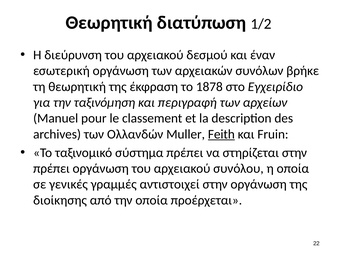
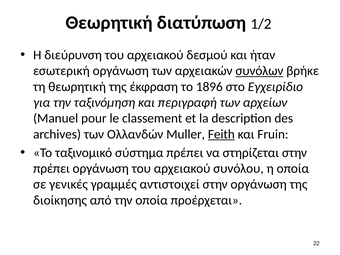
έναν: έναν -> ήταν
συνόλων underline: none -> present
1878: 1878 -> 1896
